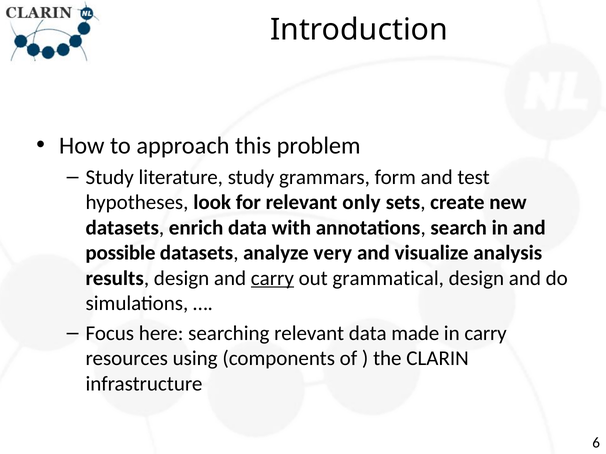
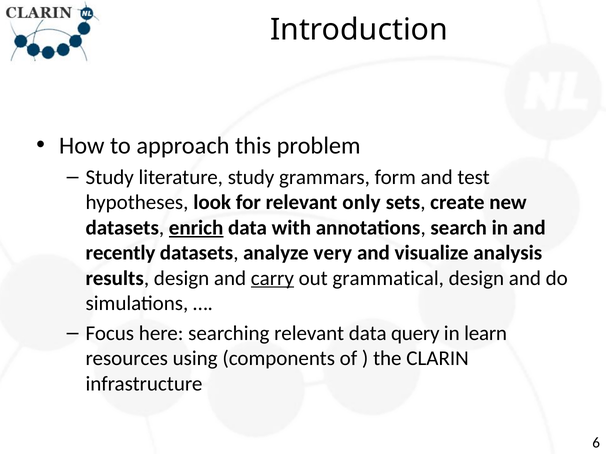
enrich underline: none -> present
possible: possible -> recently
made: made -> query
in carry: carry -> learn
